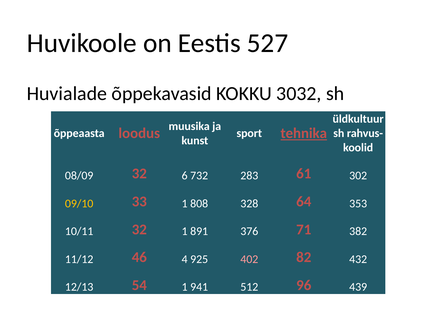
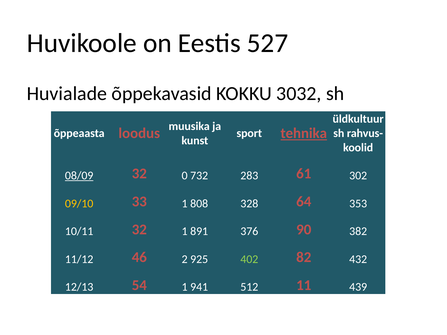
08/09 underline: none -> present
6: 6 -> 0
71: 71 -> 90
4: 4 -> 2
402 colour: pink -> light green
96: 96 -> 11
